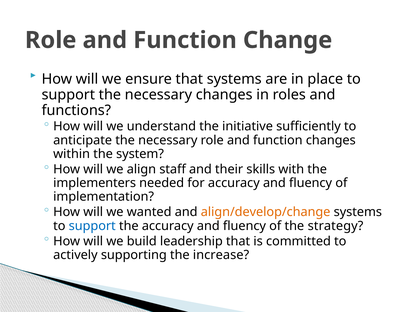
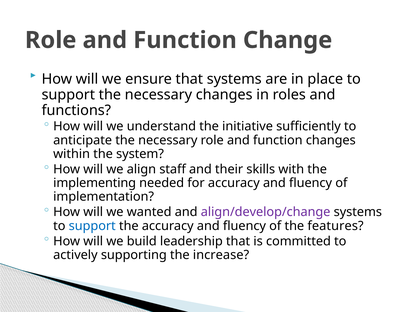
implementers: implementers -> implementing
align/develop/change colour: orange -> purple
strategy: strategy -> features
